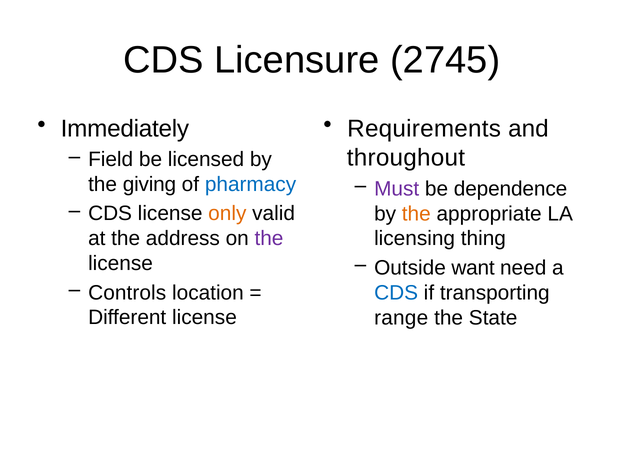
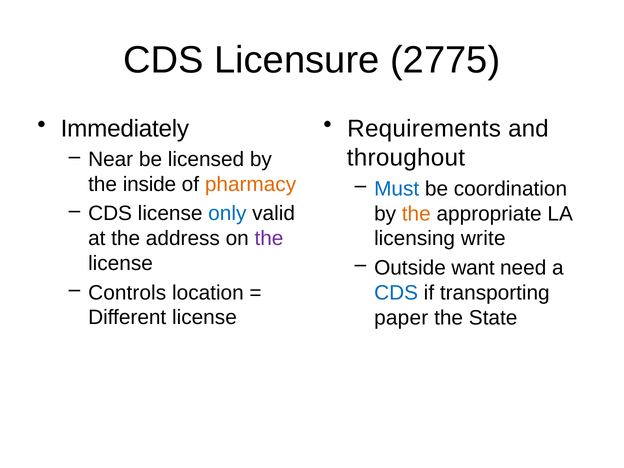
2745: 2745 -> 2775
Field: Field -> Near
giving: giving -> inside
pharmacy colour: blue -> orange
Must colour: purple -> blue
dependence: dependence -> coordination
only colour: orange -> blue
thing: thing -> write
range: range -> paper
